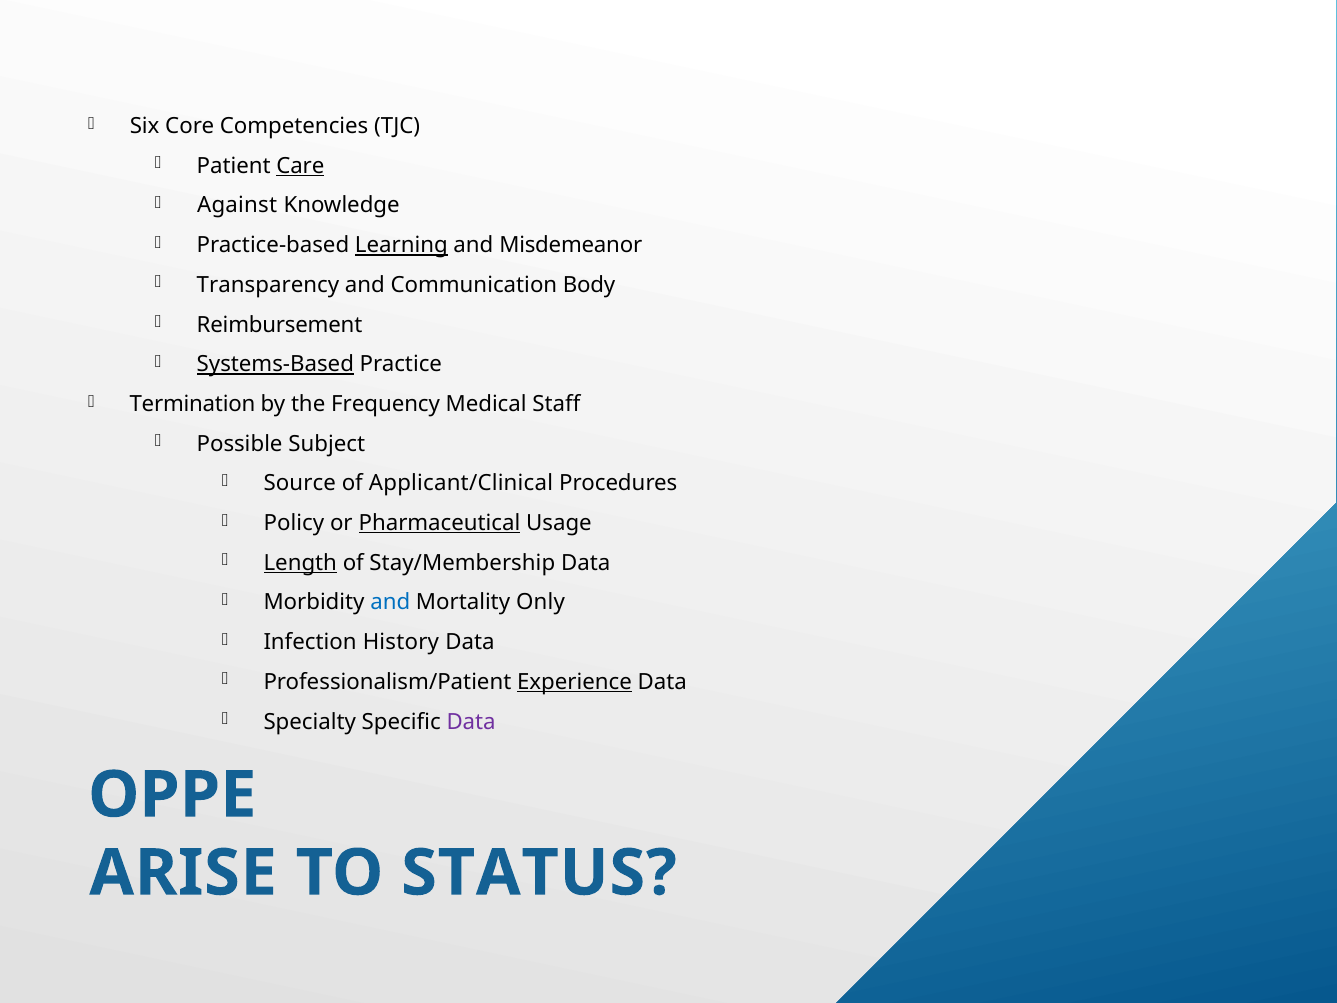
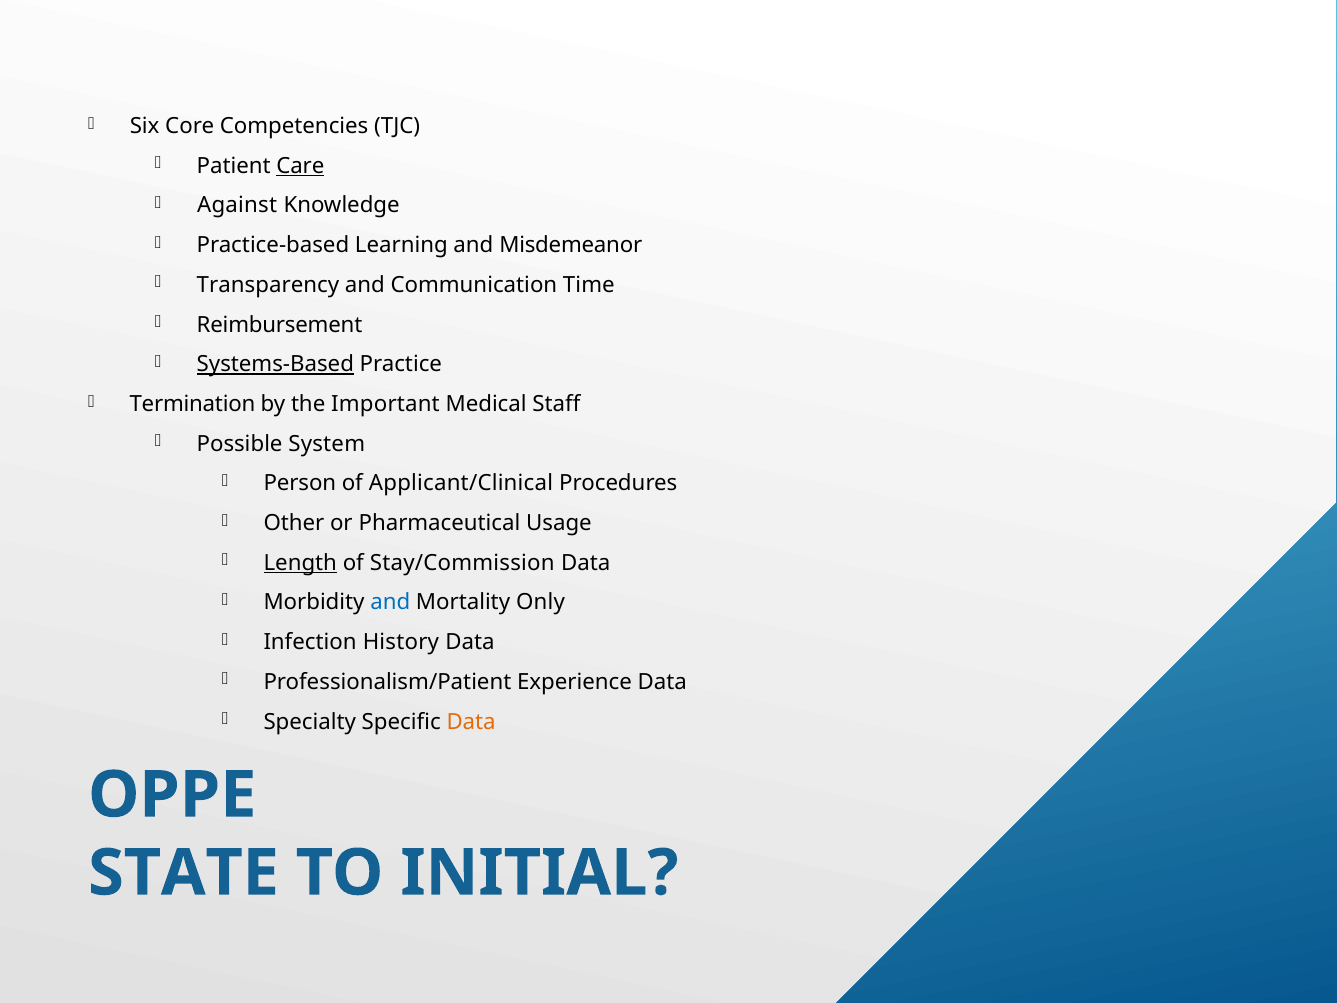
Learning underline: present -> none
Body: Body -> Time
Frequency: Frequency -> Important
Subject: Subject -> System
Source: Source -> Person
Policy: Policy -> Other
Pharmaceutical underline: present -> none
Stay/Membership: Stay/Membership -> Stay/Commission
Experience underline: present -> none
Data at (471, 722) colour: purple -> orange
ARISE: ARISE -> STATE
STATUS: STATUS -> INITIAL
